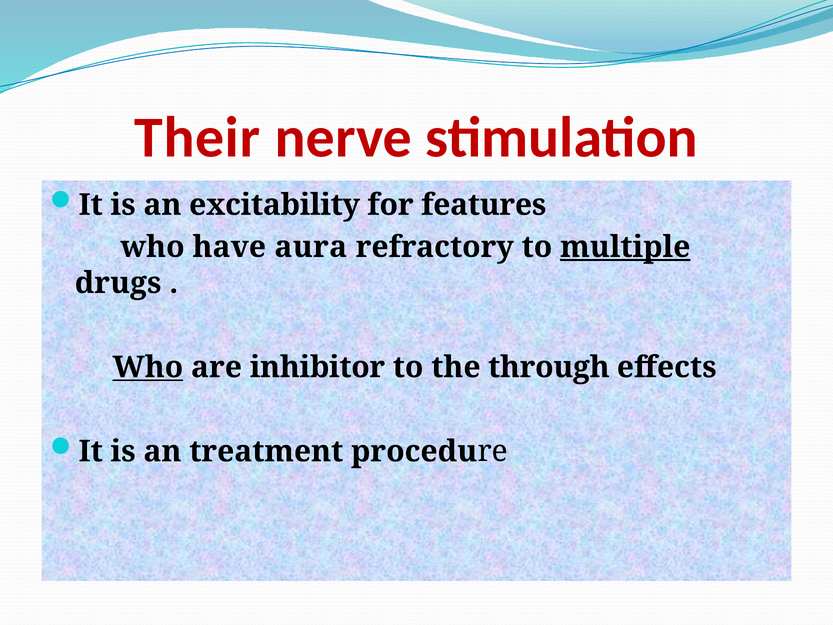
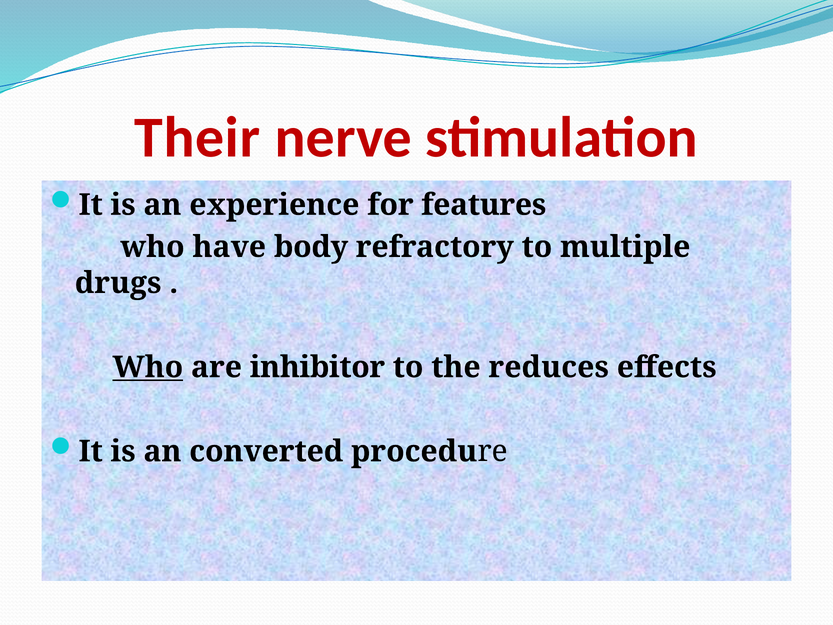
excitability: excitability -> experience
aura: aura -> body
multiple underline: present -> none
through: through -> reduces
treatment: treatment -> converted
